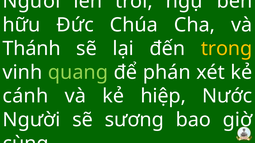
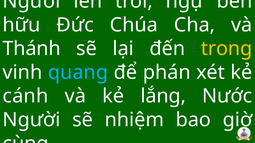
quang colour: light green -> light blue
hiệp: hiệp -> lắng
sương: sương -> nhiệm
